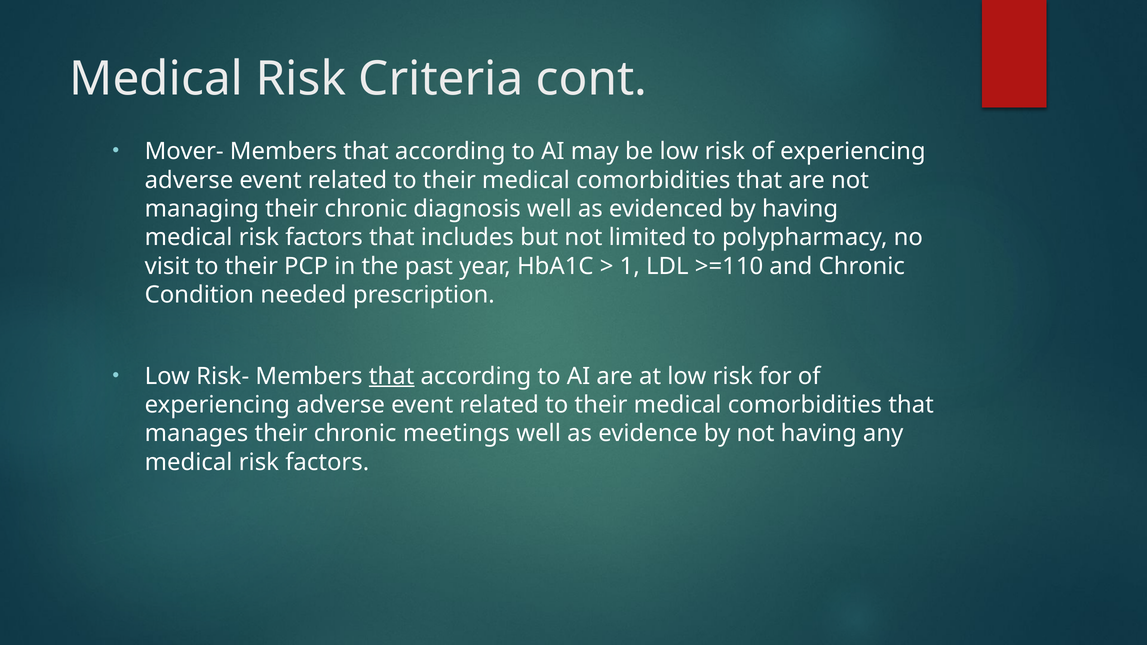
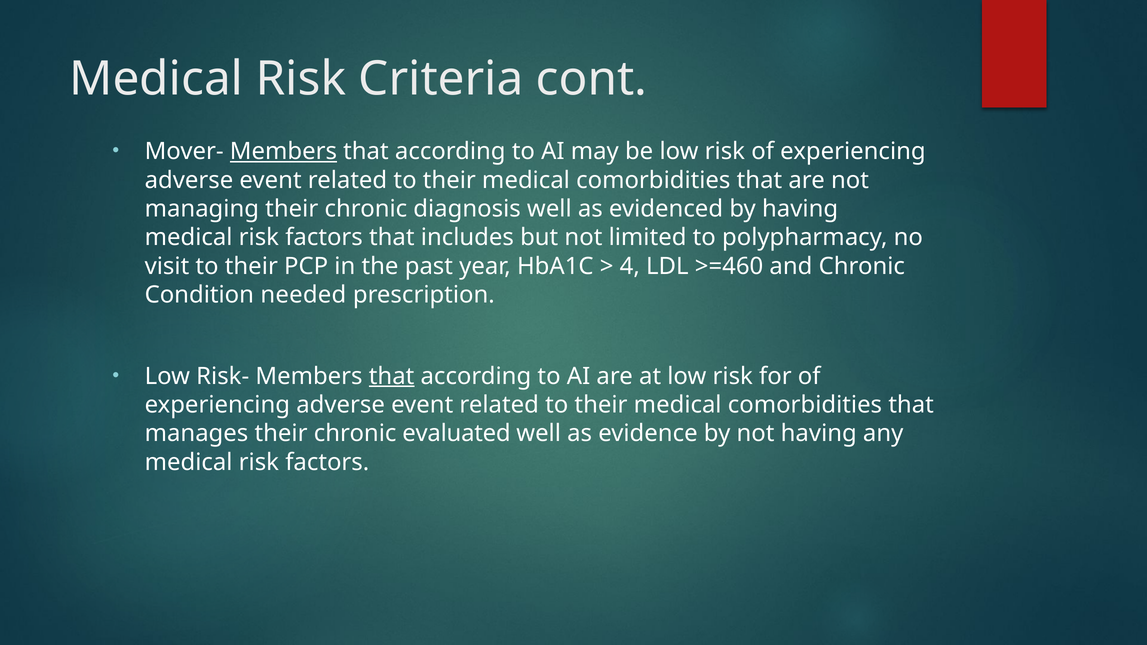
Members at (283, 152) underline: none -> present
1: 1 -> 4
>=110: >=110 -> >=460
meetings: meetings -> evaluated
